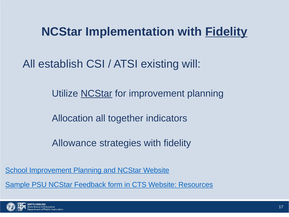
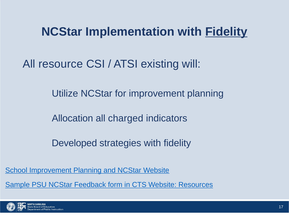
establish: establish -> resource
NCStar at (97, 93) underline: present -> none
together: together -> charged
Allowance: Allowance -> Developed
